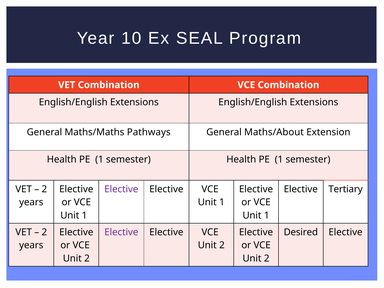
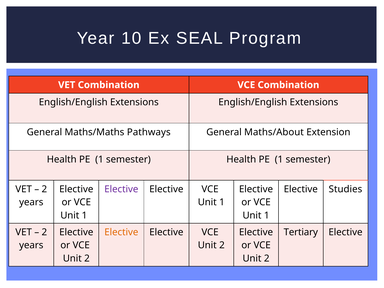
Tertiary: Tertiary -> Studies
Elective at (121, 232) colour: purple -> orange
Desired: Desired -> Tertiary
